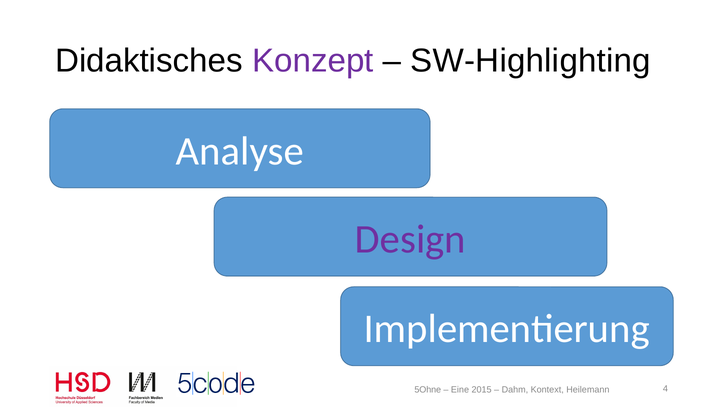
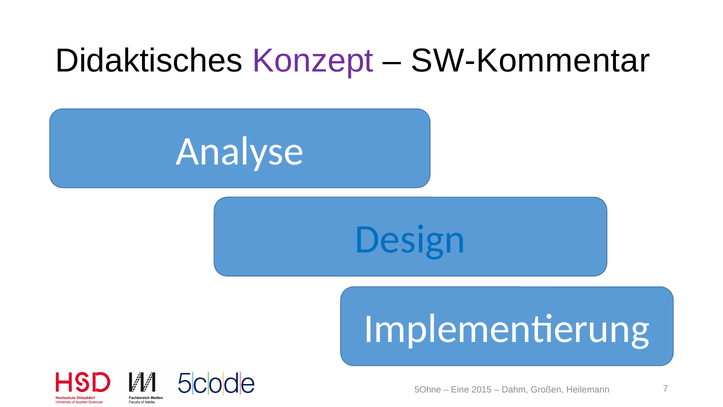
SW-Highlighting: SW-Highlighting -> SW-Kommentar
Design colour: purple -> blue
Kontext: Kontext -> Großen
4: 4 -> 7
